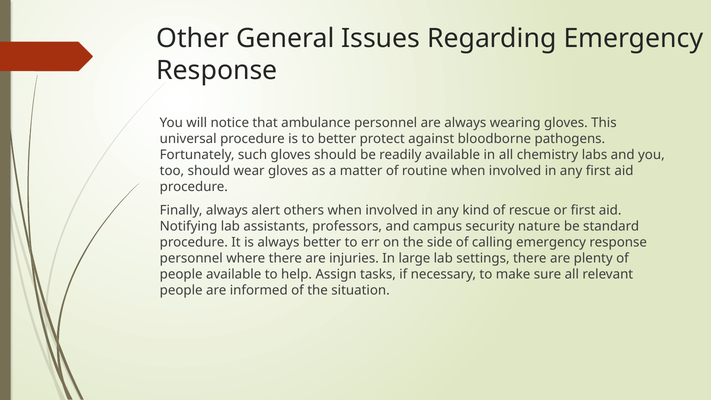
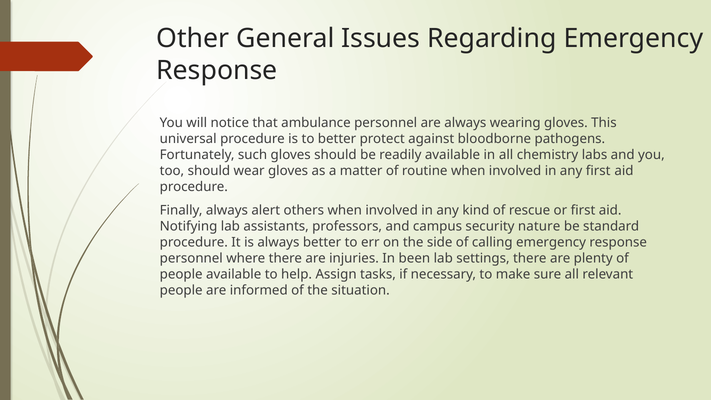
large: large -> been
